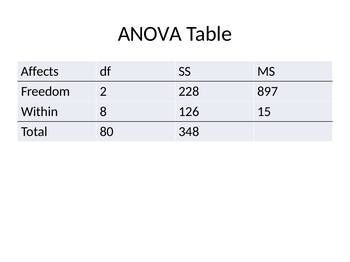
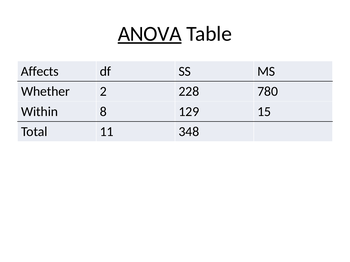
ANOVA underline: none -> present
Freedom: Freedom -> Whether
897: 897 -> 780
126: 126 -> 129
80: 80 -> 11
